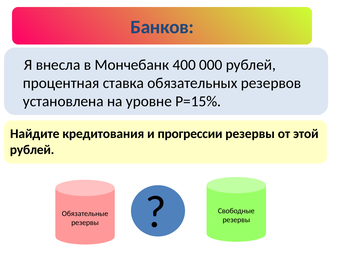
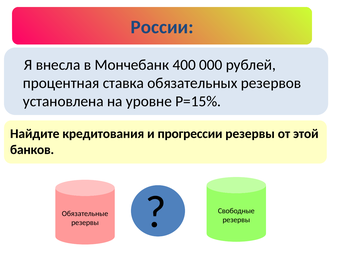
Банков: Банков -> России
рублей at (32, 150): рублей -> банков
